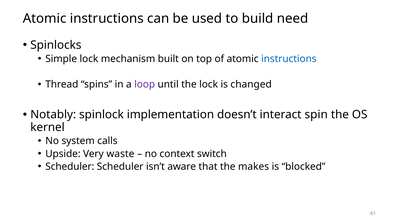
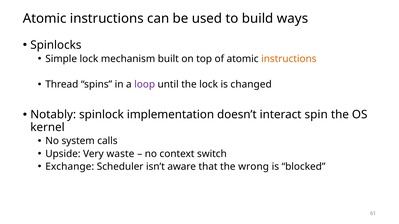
need: need -> ways
instructions at (289, 59) colour: blue -> orange
Scheduler at (70, 167): Scheduler -> Exchange
makes: makes -> wrong
